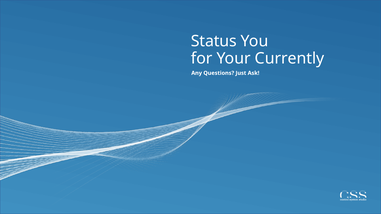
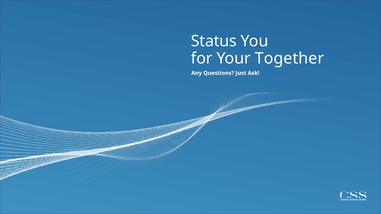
Currently: Currently -> Together
